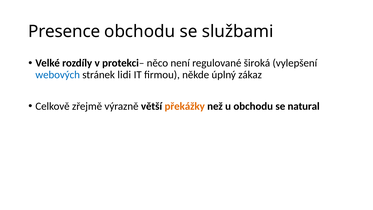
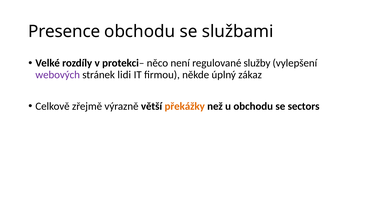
široká: široká -> služby
webových colour: blue -> purple
natural: natural -> sectors
